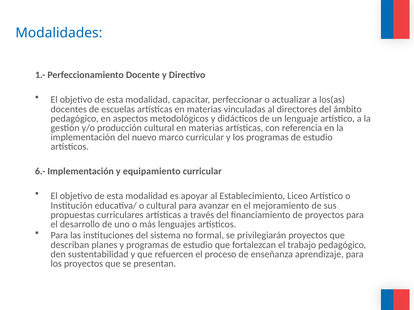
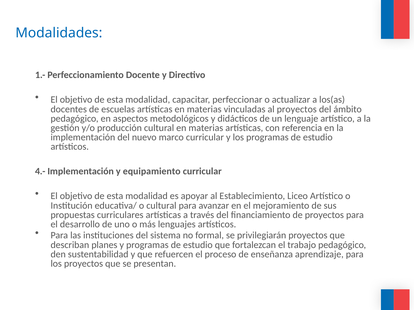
al directores: directores -> proyectos
6.-: 6.- -> 4.-
